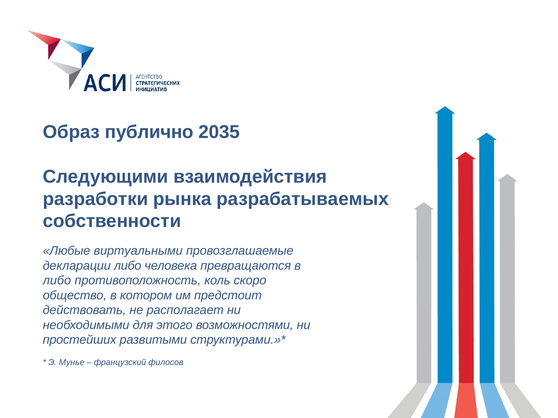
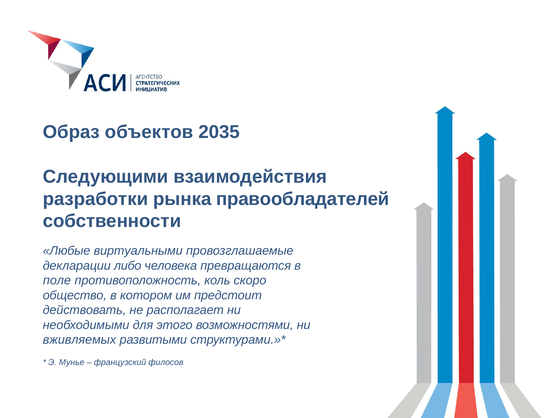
публично: публично -> объектов
разрабатываемых: разрабатываемых -> правообладателей
либо at (57, 281): либо -> поле
простейших: простейших -> вживляемых
